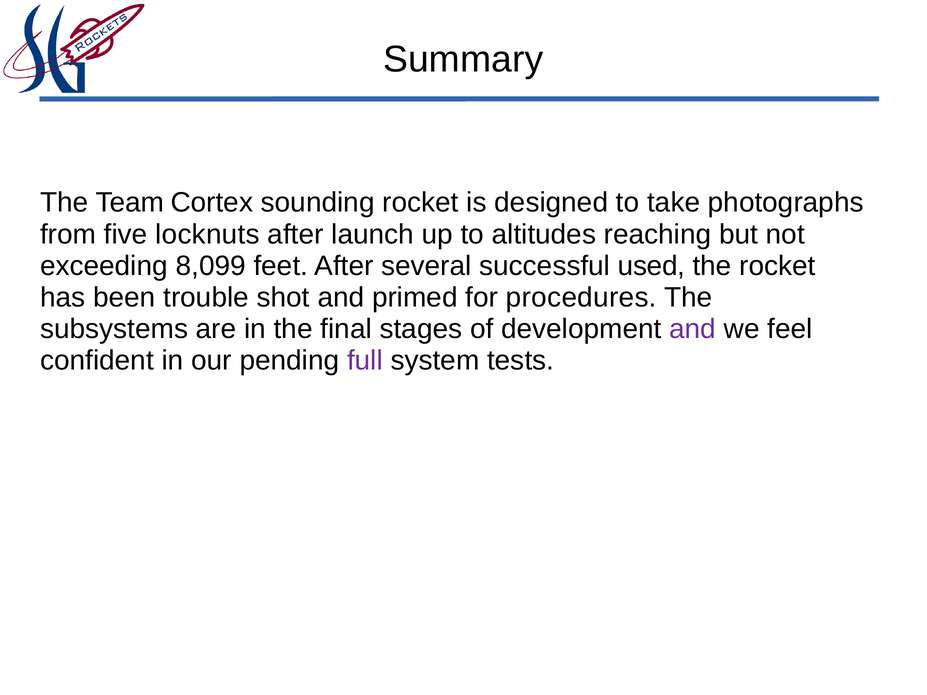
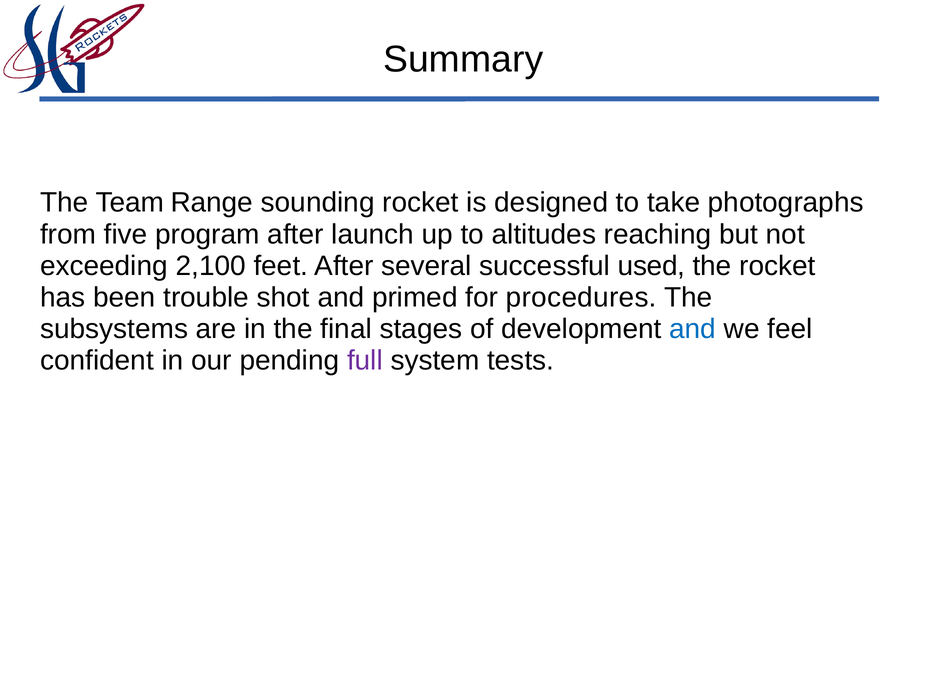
Cortex: Cortex -> Range
locknuts: locknuts -> program
8,099: 8,099 -> 2,100
and at (693, 329) colour: purple -> blue
